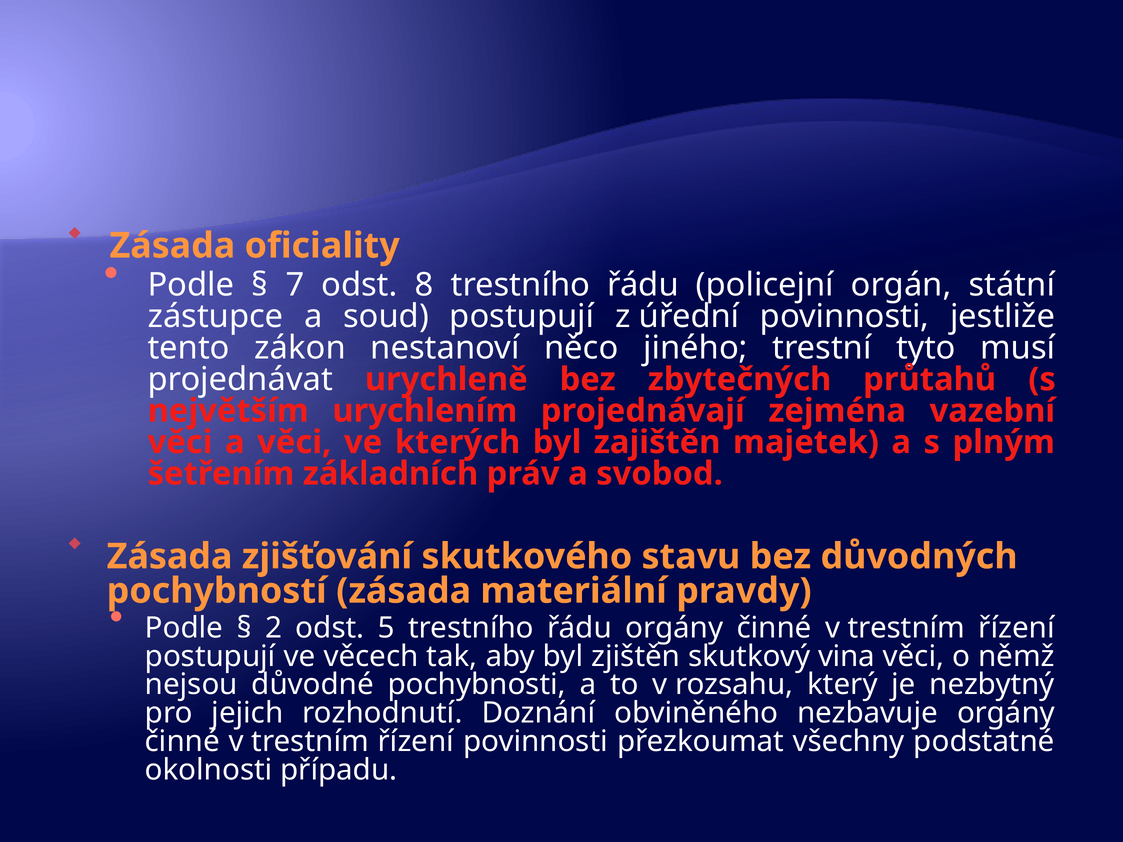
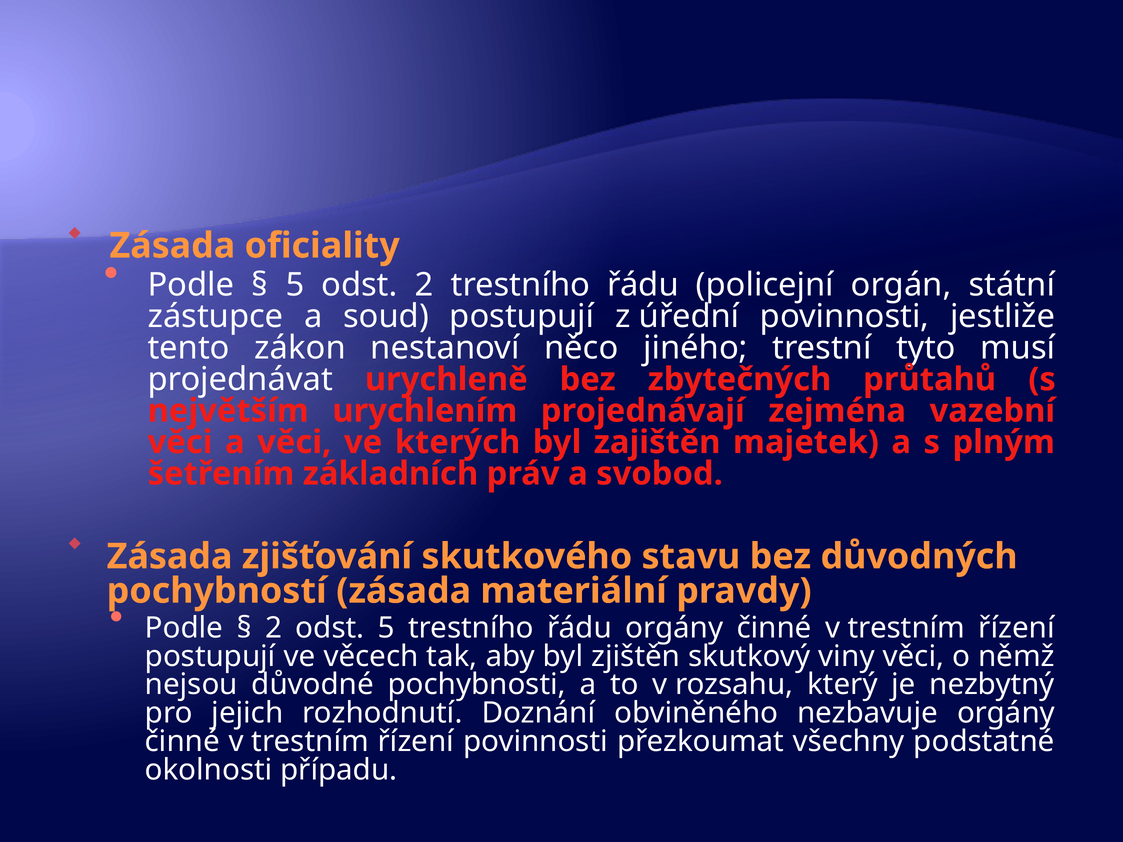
7 at (295, 285): 7 -> 5
odst 8: 8 -> 2
vina: vina -> viny
